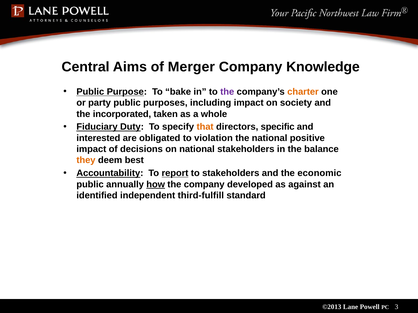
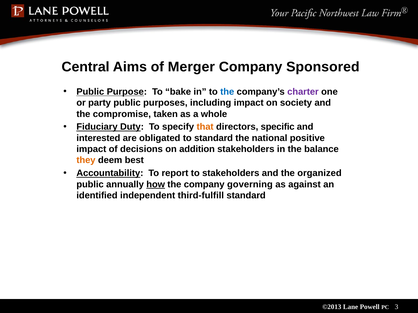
Knowledge: Knowledge -> Sponsored
the at (227, 92) colour: purple -> blue
charter colour: orange -> purple
incorporated: incorporated -> compromise
to violation: violation -> standard
on national: national -> addition
report underline: present -> none
economic: economic -> organized
developed: developed -> governing
